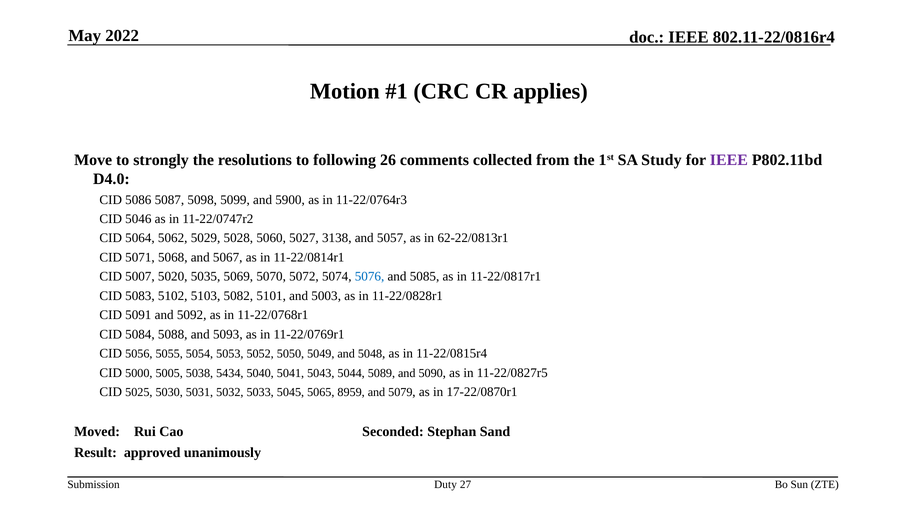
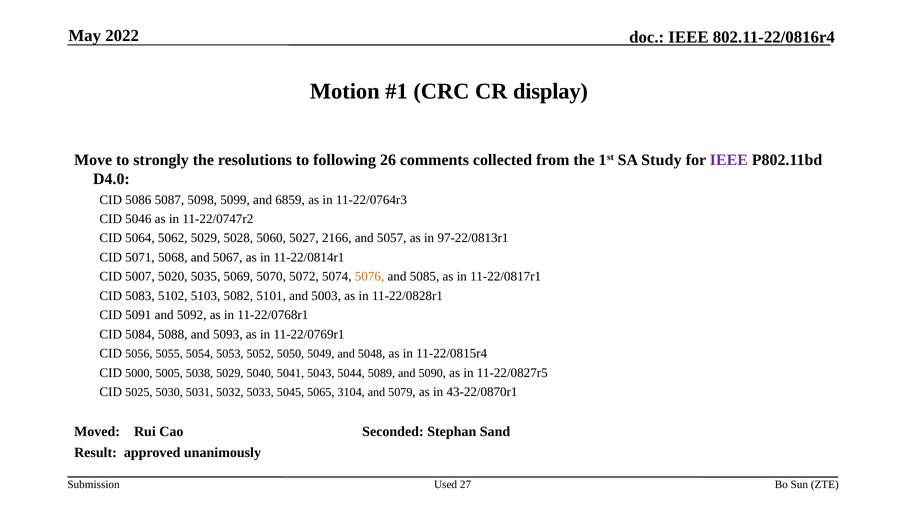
applies: applies -> display
5900: 5900 -> 6859
3138: 3138 -> 2166
62-22/0813r1: 62-22/0813r1 -> 97-22/0813r1
5076 colour: blue -> orange
5038 5434: 5434 -> 5029
8959: 8959 -> 3104
17-22/0870r1: 17-22/0870r1 -> 43-22/0870r1
Duty: Duty -> Used
